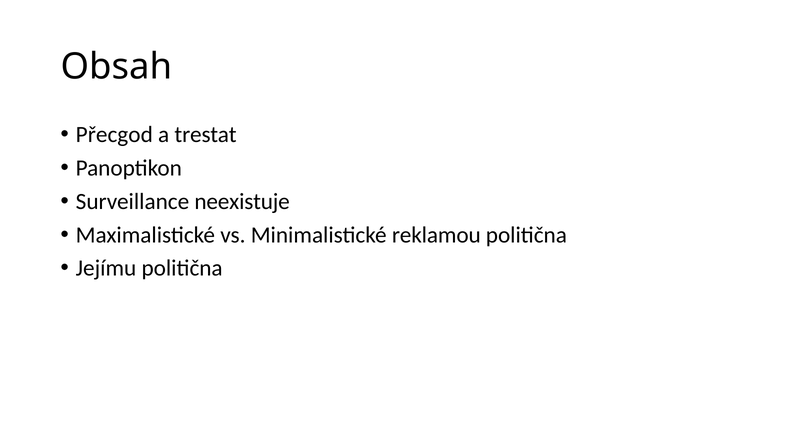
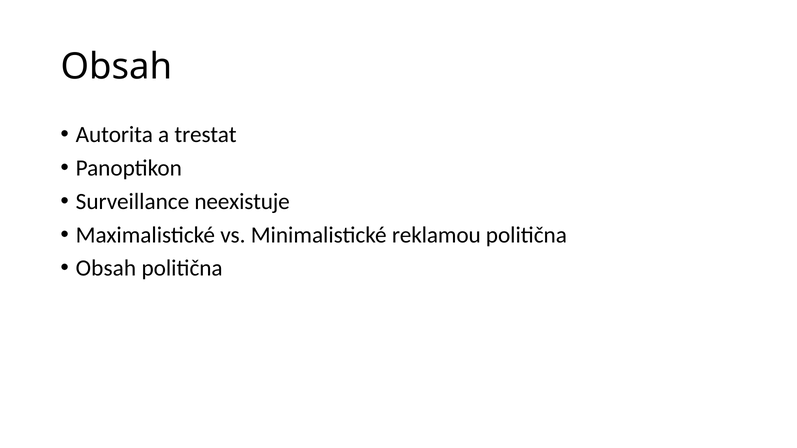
Přecgod: Přecgod -> Autorita
Jejímu at (106, 268): Jejímu -> Obsah
